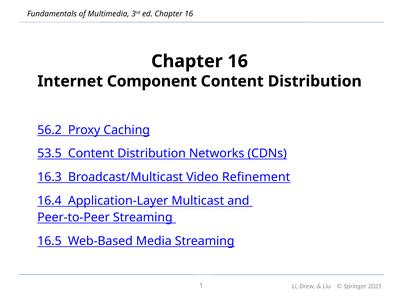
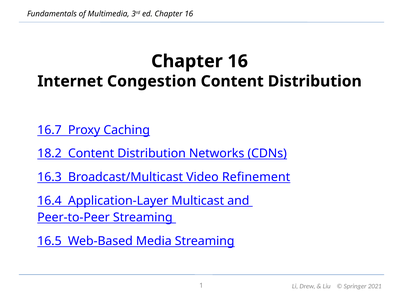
Component: Component -> Congestion
56.2: 56.2 -> 16.7
53.5: 53.5 -> 18.2
